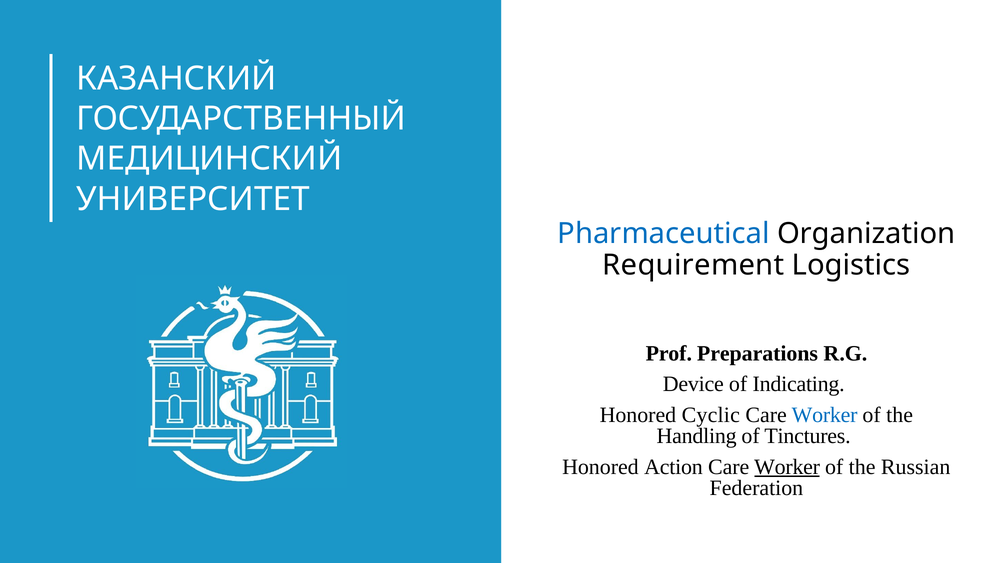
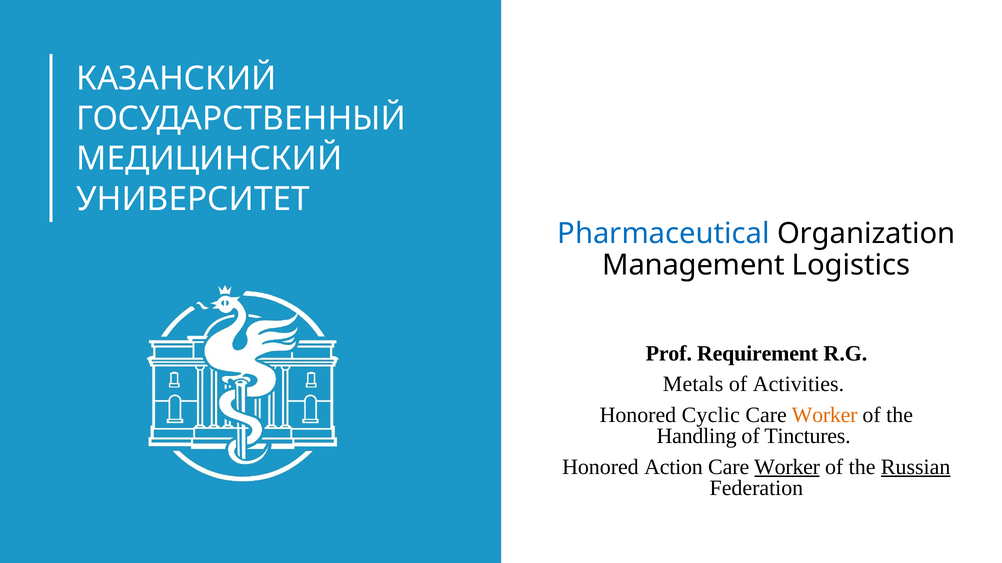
Requirement: Requirement -> Management
Preparations: Preparations -> Requirement
Device: Device -> Metals
Indicating: Indicating -> Activities
Worker at (825, 415) colour: blue -> orange
Russian underline: none -> present
